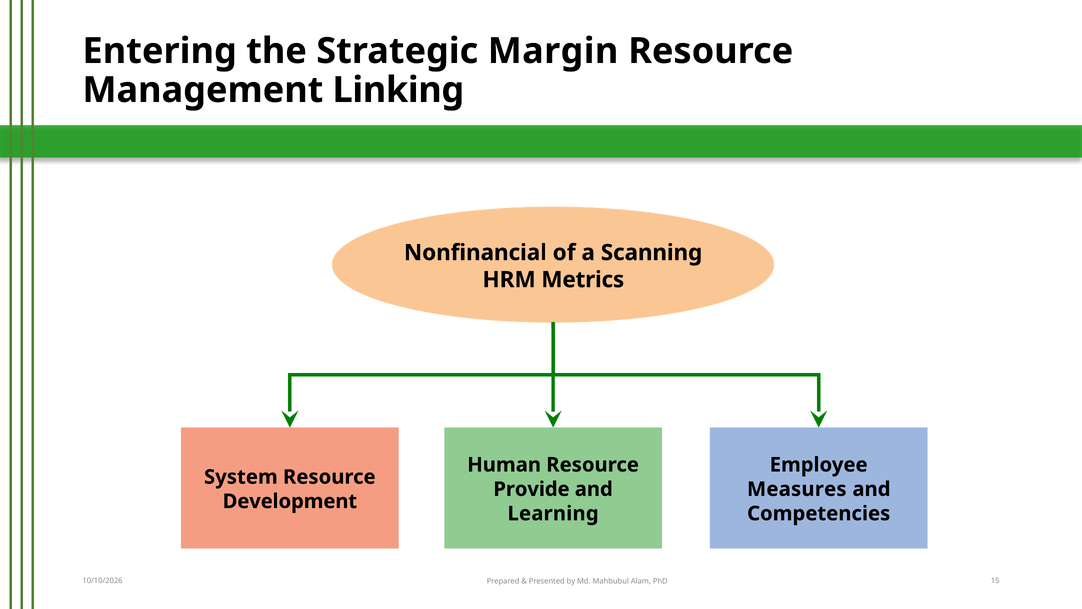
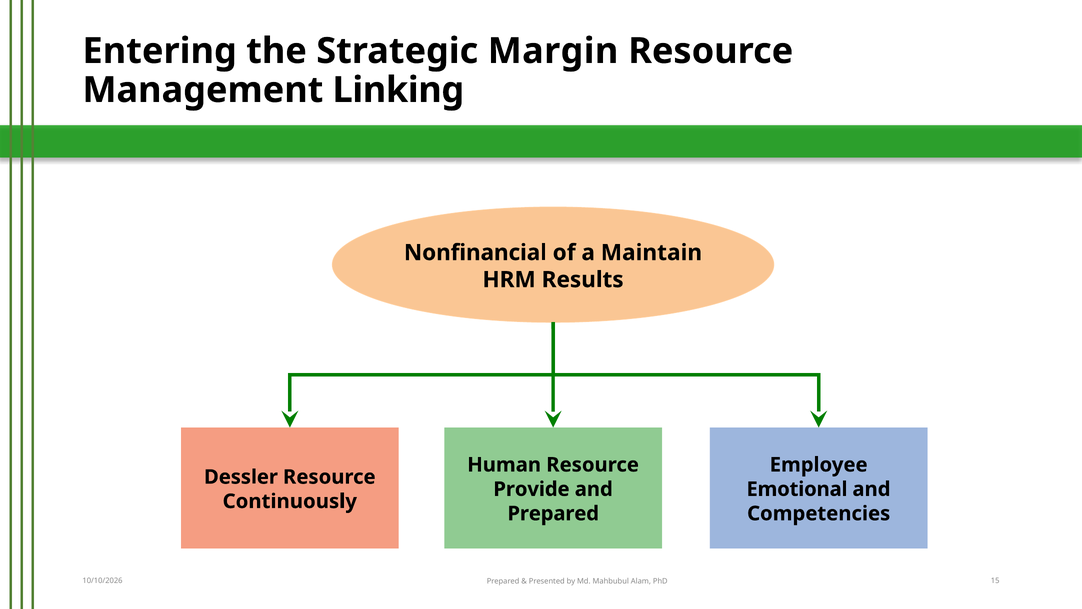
Scanning: Scanning -> Maintain
Metrics: Metrics -> Results
System: System -> Dessler
Measures: Measures -> Emotional
Development: Development -> Continuously
Learning at (553, 513): Learning -> Prepared
